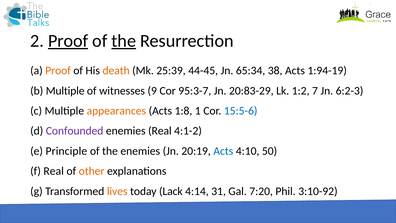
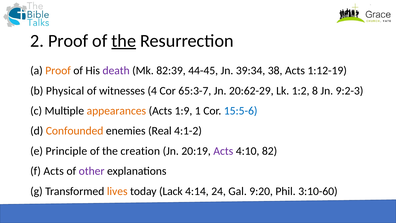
Proof at (68, 41) underline: present -> none
death colour: orange -> purple
25:39: 25:39 -> 82:39
65:34: 65:34 -> 39:34
1:94-19: 1:94-19 -> 1:12-19
b Multiple: Multiple -> Physical
9: 9 -> 4
95:3-7: 95:3-7 -> 65:3-7
20:83-29: 20:83-29 -> 20:62-29
7: 7 -> 8
6:2-3: 6:2-3 -> 9:2-3
1:8: 1:8 -> 1:9
Confounded colour: purple -> orange
the enemies: enemies -> creation
Acts at (223, 151) colour: blue -> purple
50: 50 -> 82
f Real: Real -> Acts
other colour: orange -> purple
31: 31 -> 24
7:20: 7:20 -> 9:20
3:10-92: 3:10-92 -> 3:10-60
